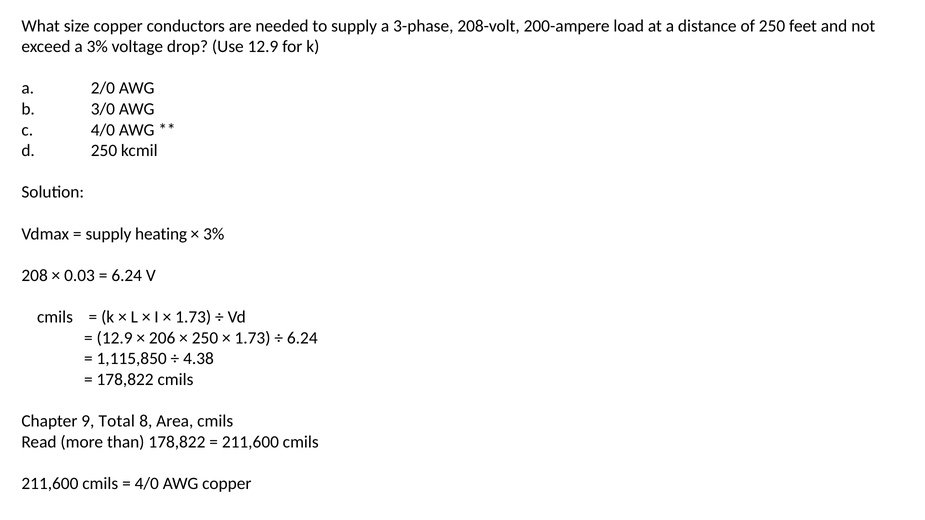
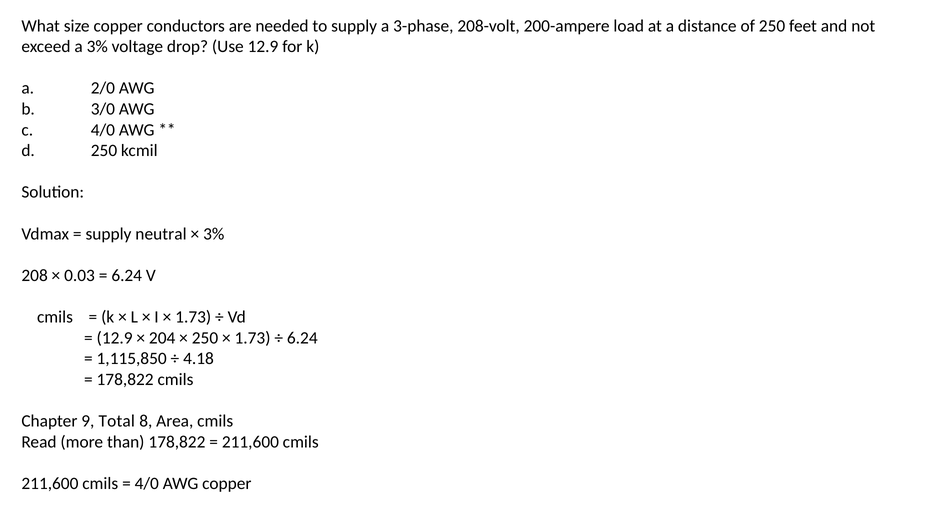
heating: heating -> neutral
206: 206 -> 204
4.38: 4.38 -> 4.18
